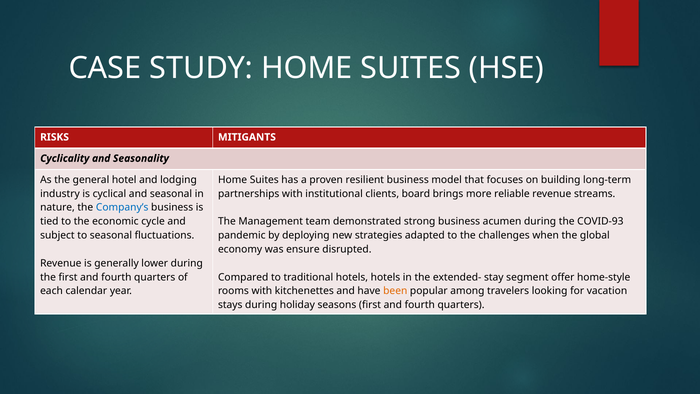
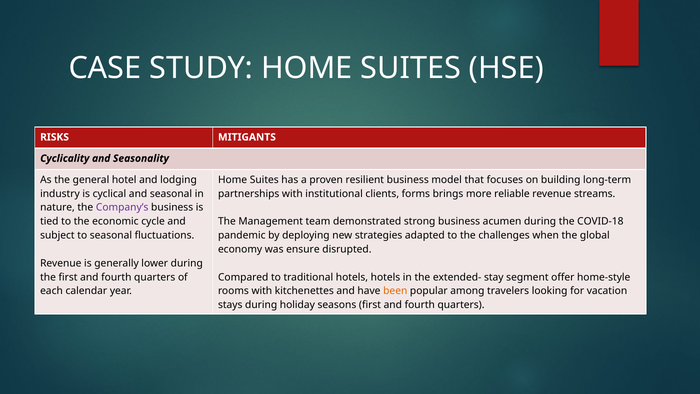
board: board -> forms
Company’s colour: blue -> purple
COVID-93: COVID-93 -> COVID-18
